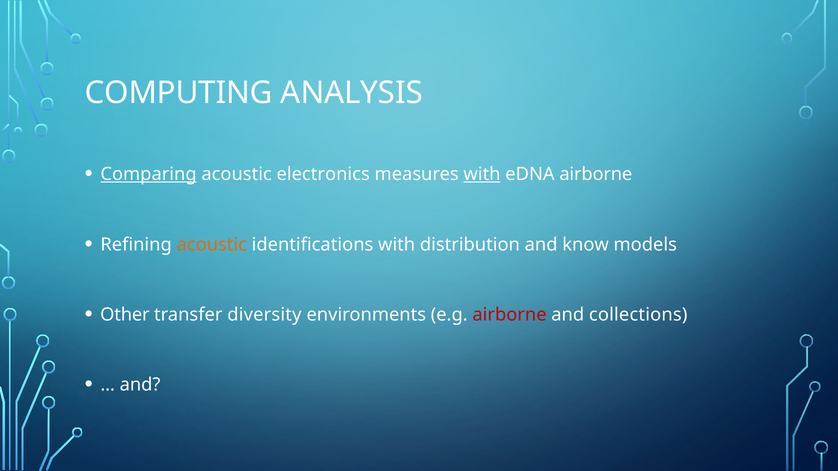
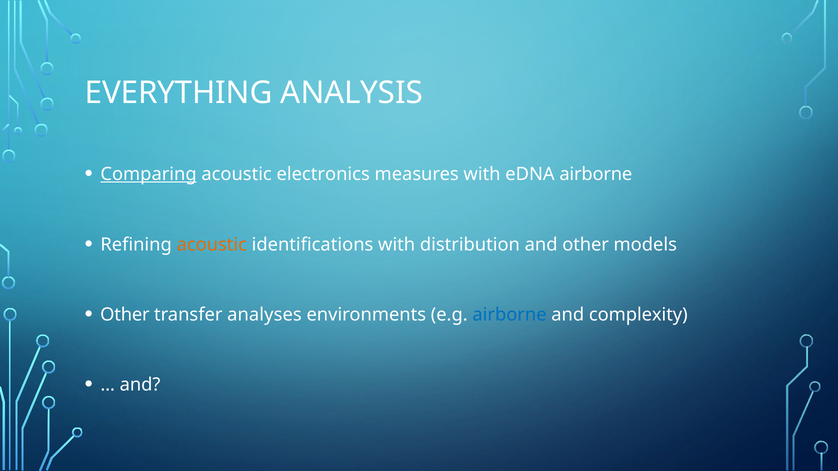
COMPUTING: COMPUTING -> EVERYTHING
with at (482, 174) underline: present -> none
and know: know -> other
diversity: diversity -> analyses
airborne at (510, 315) colour: red -> blue
collections: collections -> complexity
